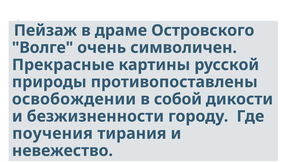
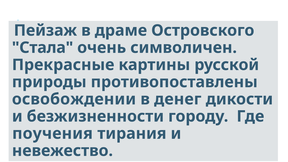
Волге: Волге -> Стала
собой: собой -> денег
